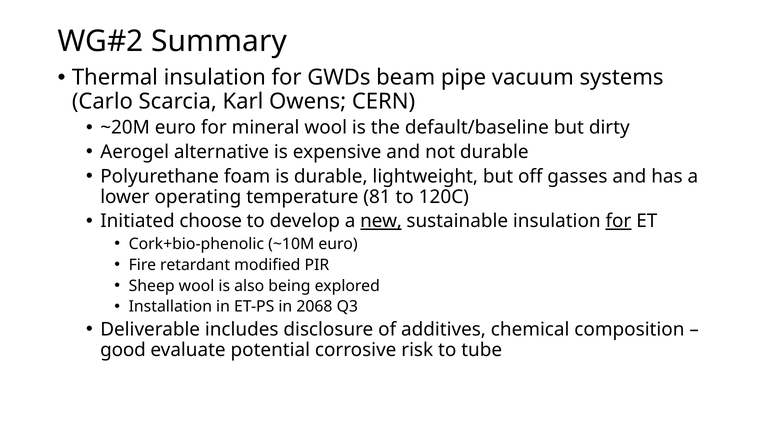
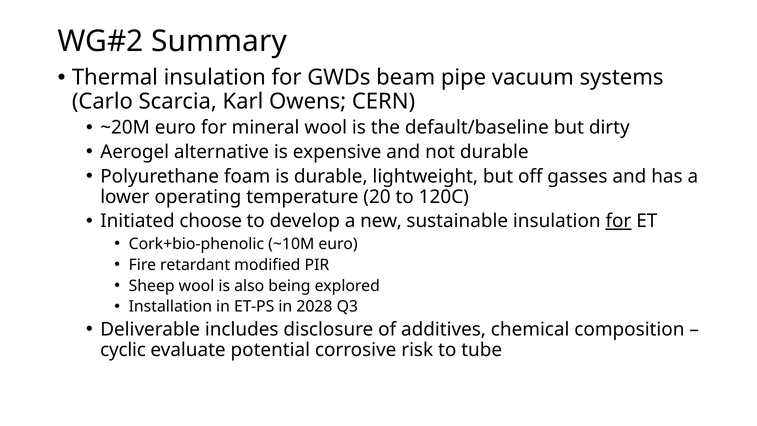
81: 81 -> 20
new underline: present -> none
2068: 2068 -> 2028
good: good -> cyclic
